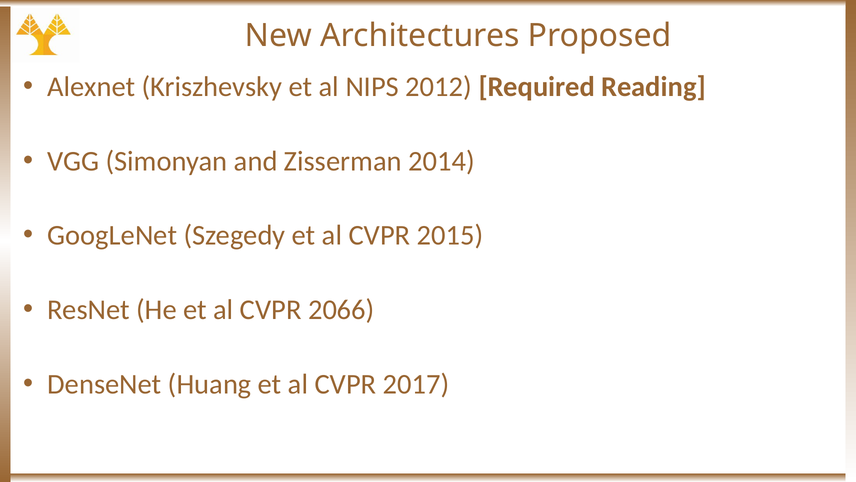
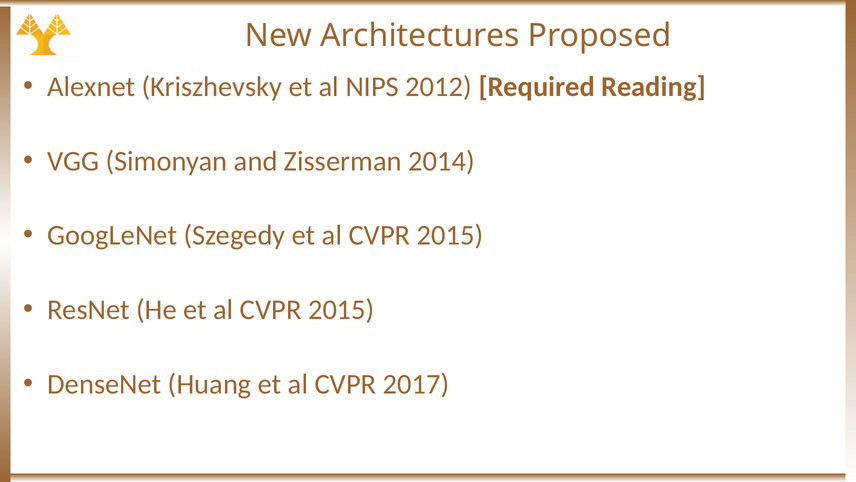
2066 at (341, 310): 2066 -> 2015
